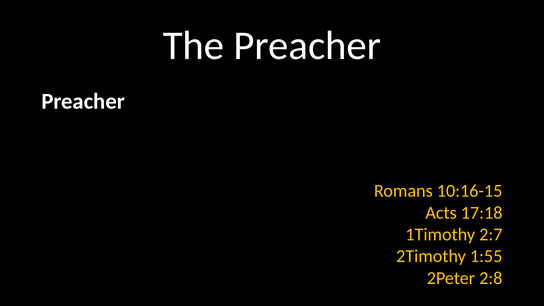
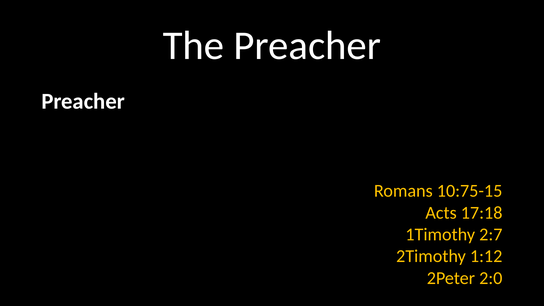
10:16-15: 10:16-15 -> 10:75-15
1:55: 1:55 -> 1:12
2:8: 2:8 -> 2:0
